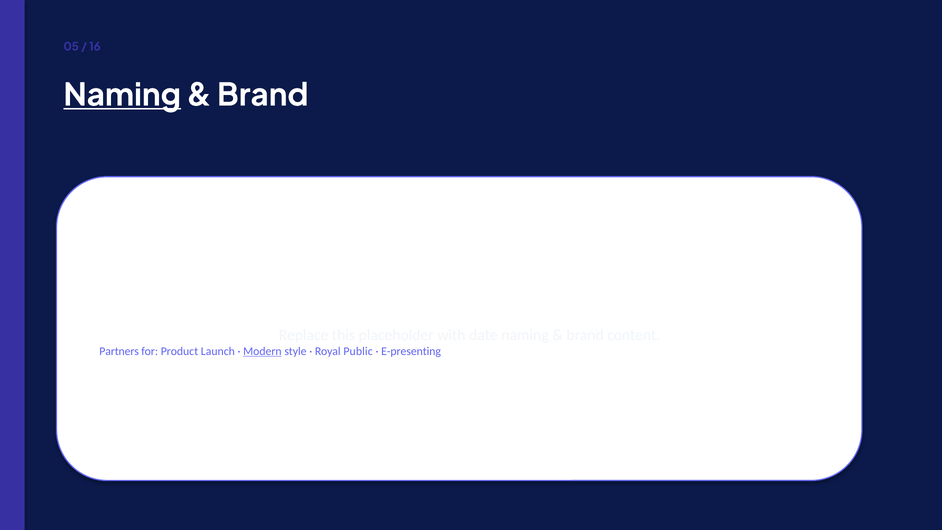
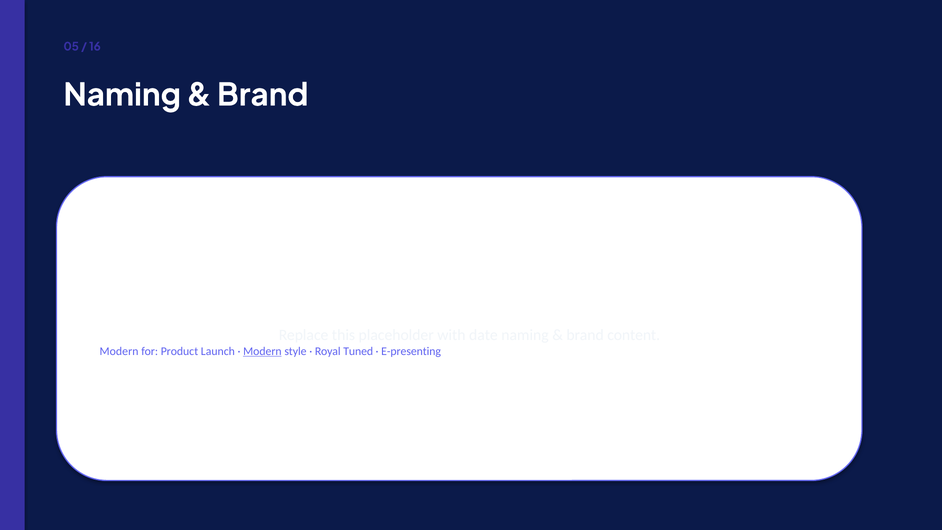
Naming at (122, 95) underline: present -> none
Partners at (119, 351): Partners -> Modern
Public: Public -> Tuned
